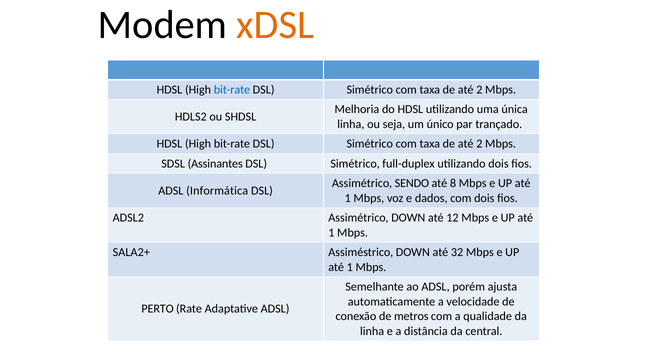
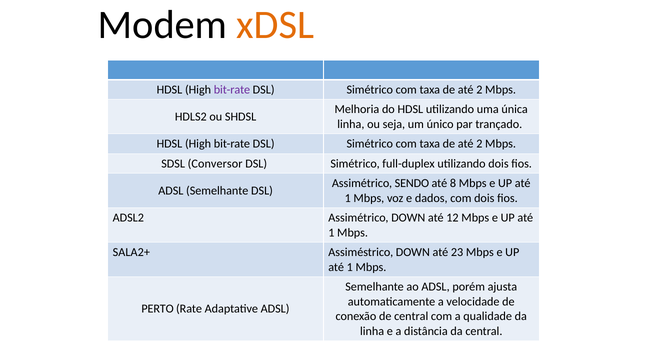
bit-rate at (232, 90) colour: blue -> purple
Assinantes: Assinantes -> Conversor
Informática at (217, 191): Informática -> Semelhante
32: 32 -> 23
de metros: metros -> central
